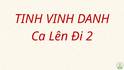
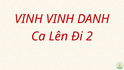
TINH at (29, 19): TINH -> VINH
